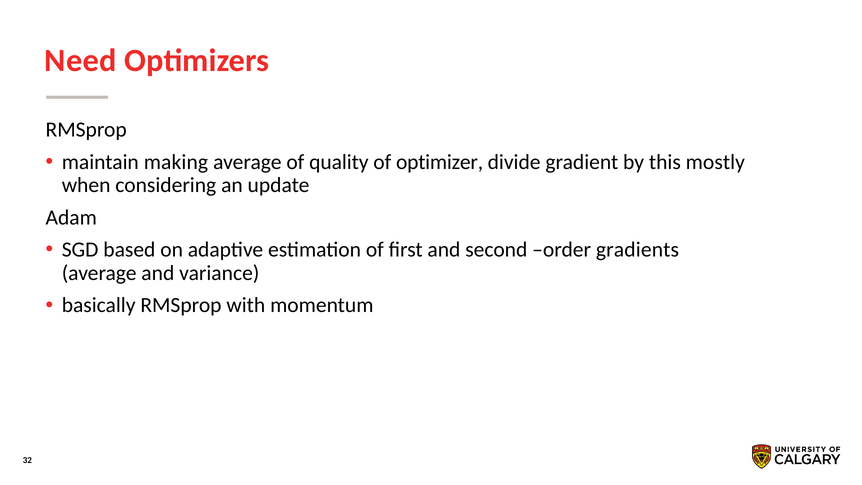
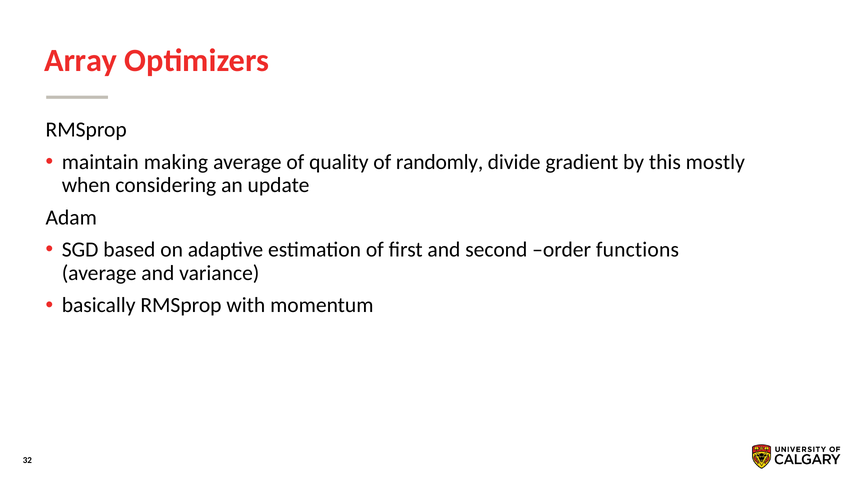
Need: Need -> Array
optimizer: optimizer -> randomly
gradients: gradients -> functions
